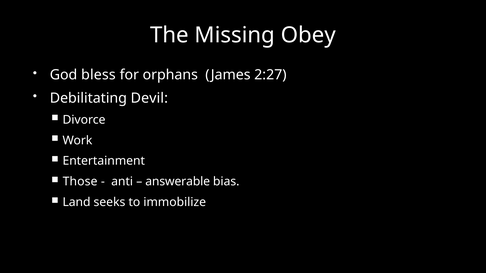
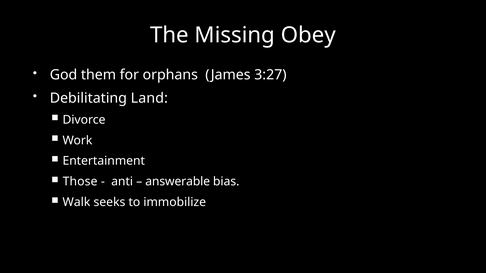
bless: bless -> them
2:27: 2:27 -> 3:27
Devil: Devil -> Land
Land: Land -> Walk
